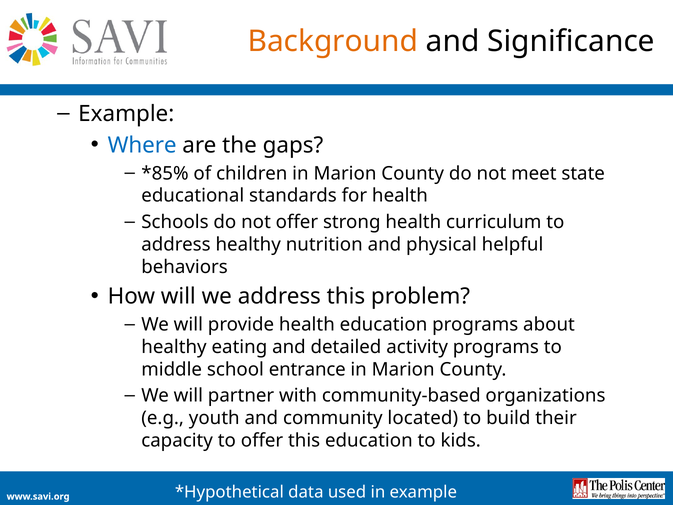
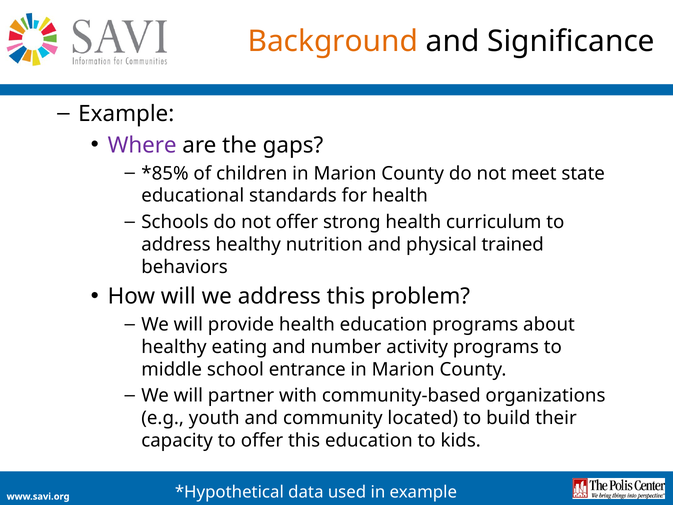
Where colour: blue -> purple
helpful: helpful -> trained
detailed: detailed -> number
